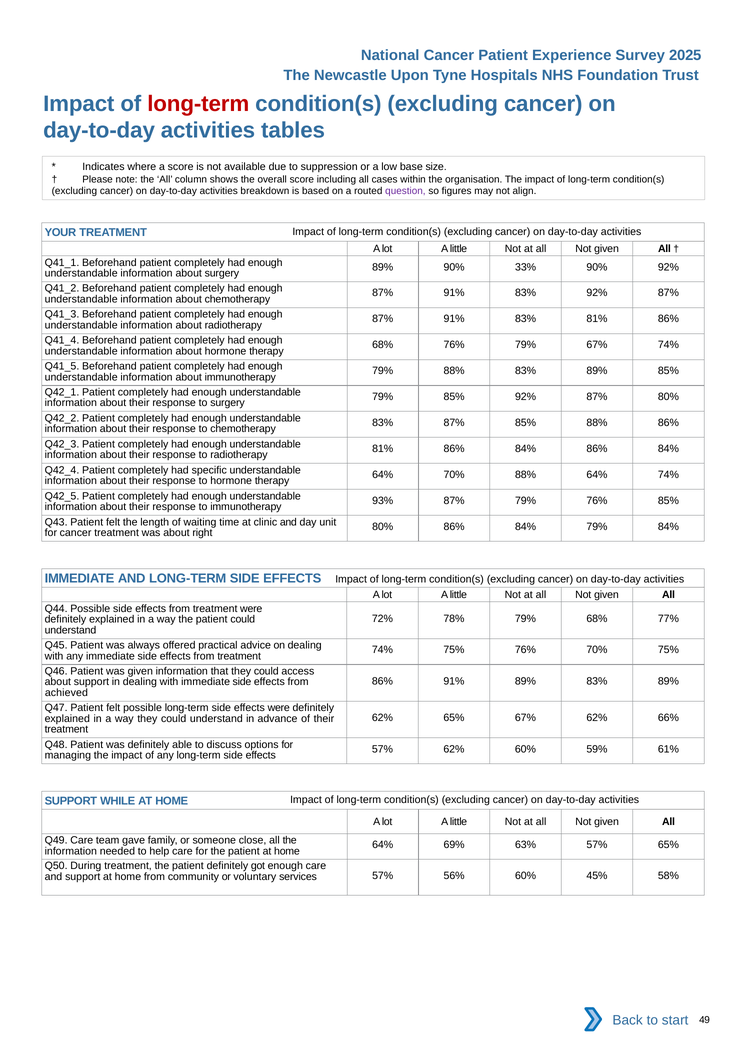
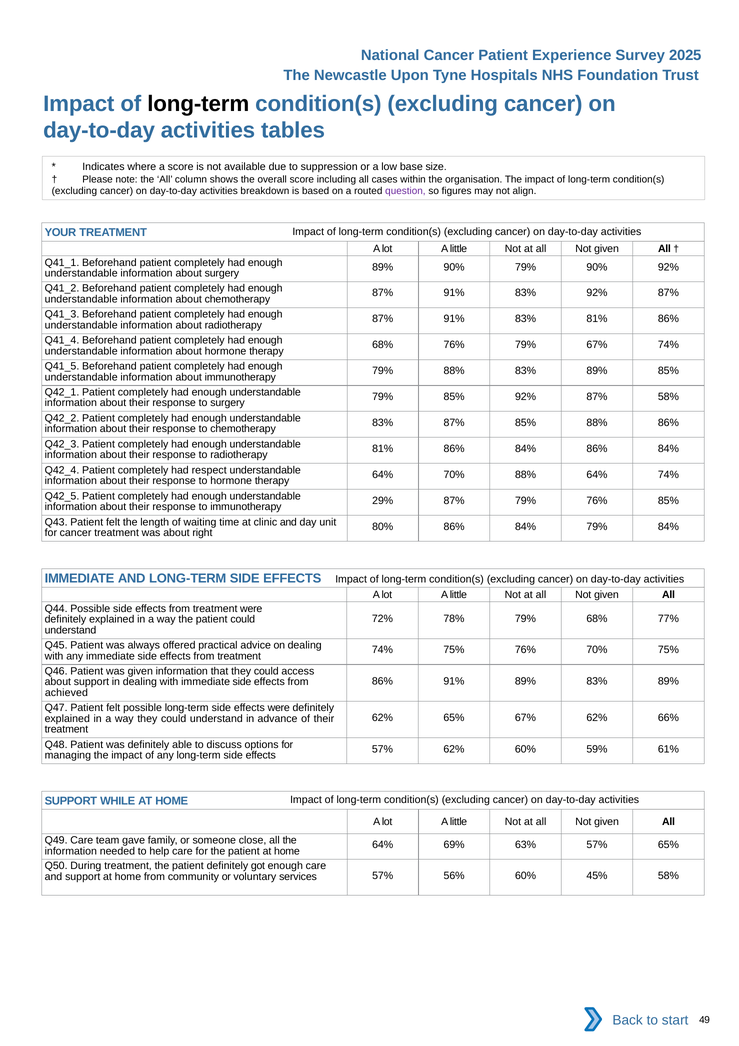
long-term at (198, 104) colour: red -> black
90% 33%: 33% -> 79%
87% 80%: 80% -> 58%
specific: specific -> respect
93%: 93% -> 29%
